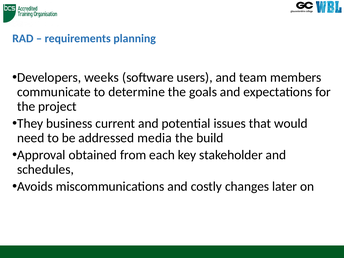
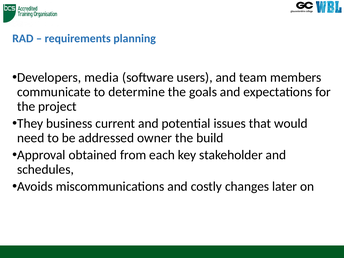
weeks: weeks -> media
media: media -> owner
